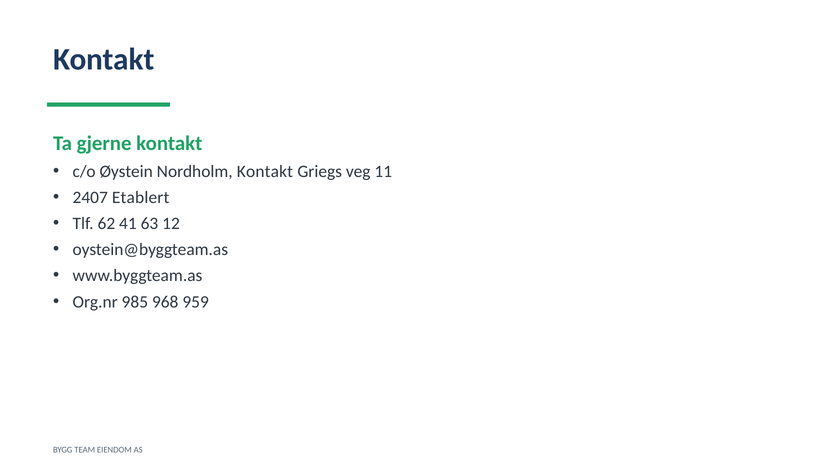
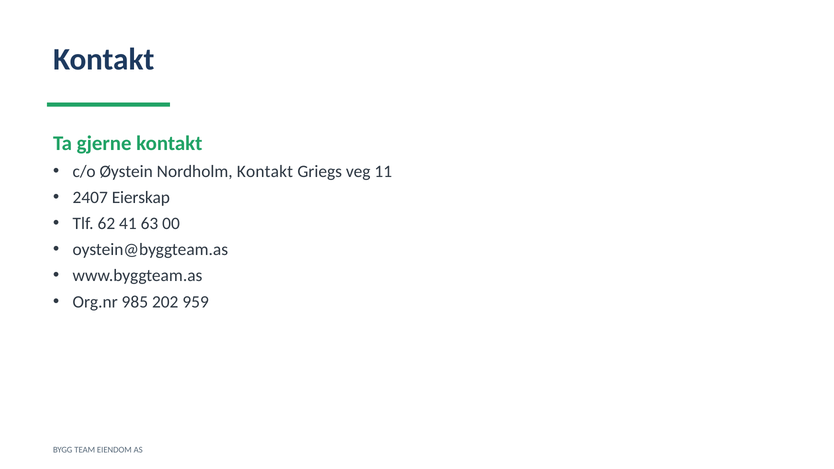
Etablert: Etablert -> Eierskap
12: 12 -> 00
968: 968 -> 202
